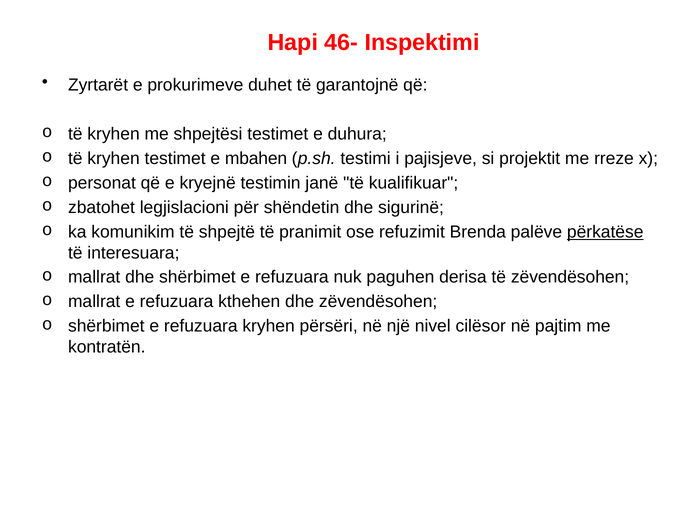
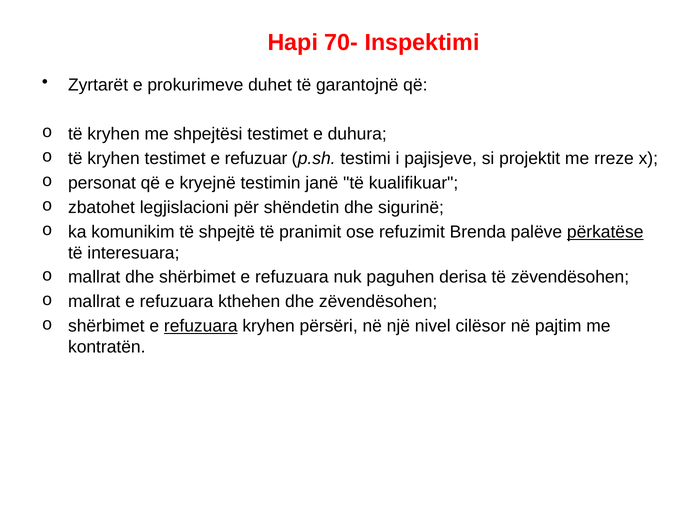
46-: 46- -> 70-
mbahen: mbahen -> refuzuar
refuzuara at (201, 326) underline: none -> present
